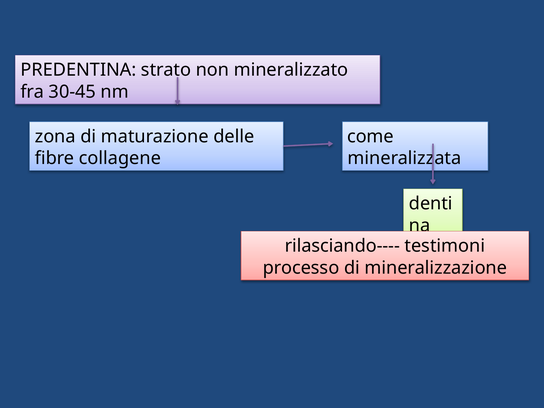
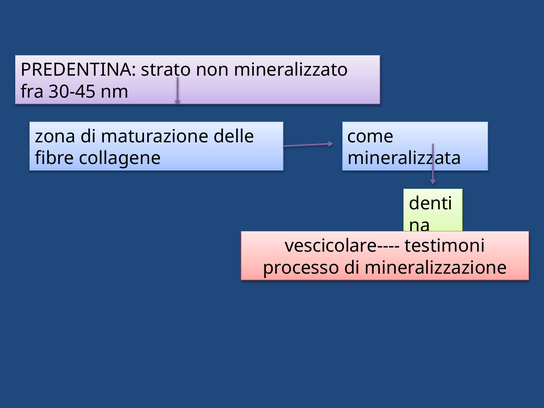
rilasciando----: rilasciando---- -> vescicolare----
